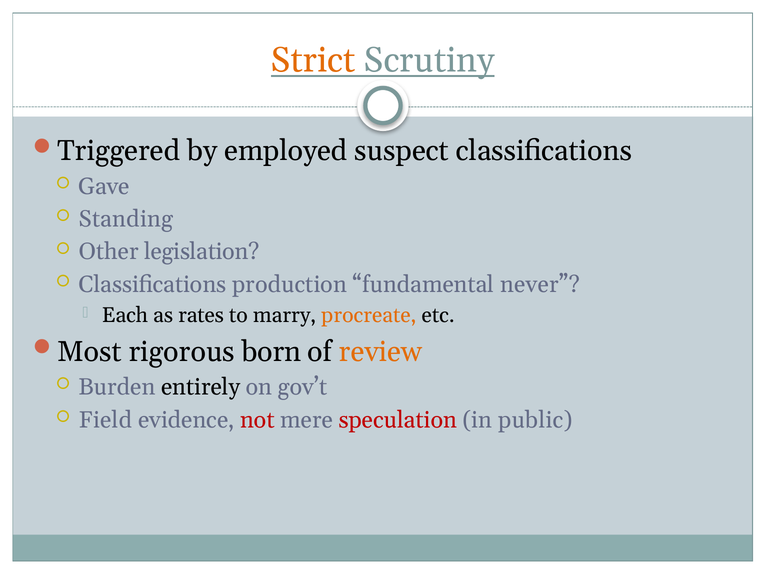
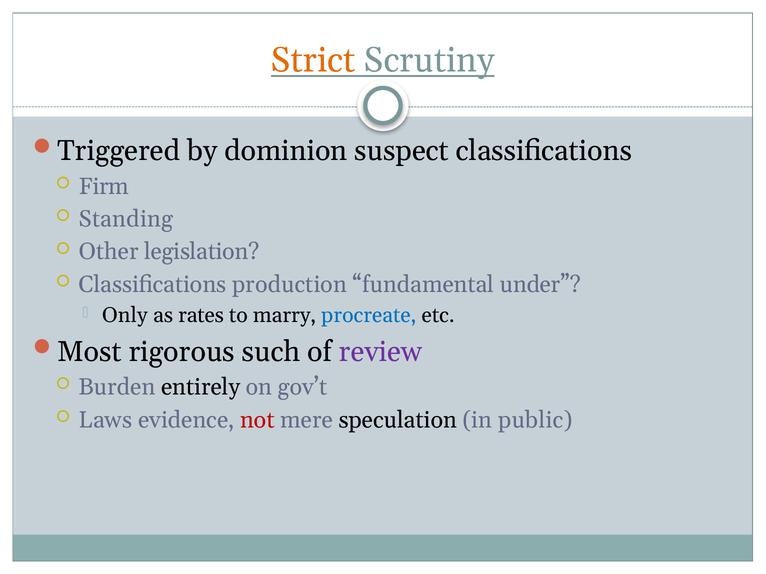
employed: employed -> dominion
Gave: Gave -> Firm
never: never -> under
Each: Each -> Only
procreate colour: orange -> blue
born: born -> such
review colour: orange -> purple
Field: Field -> Laws
speculation colour: red -> black
